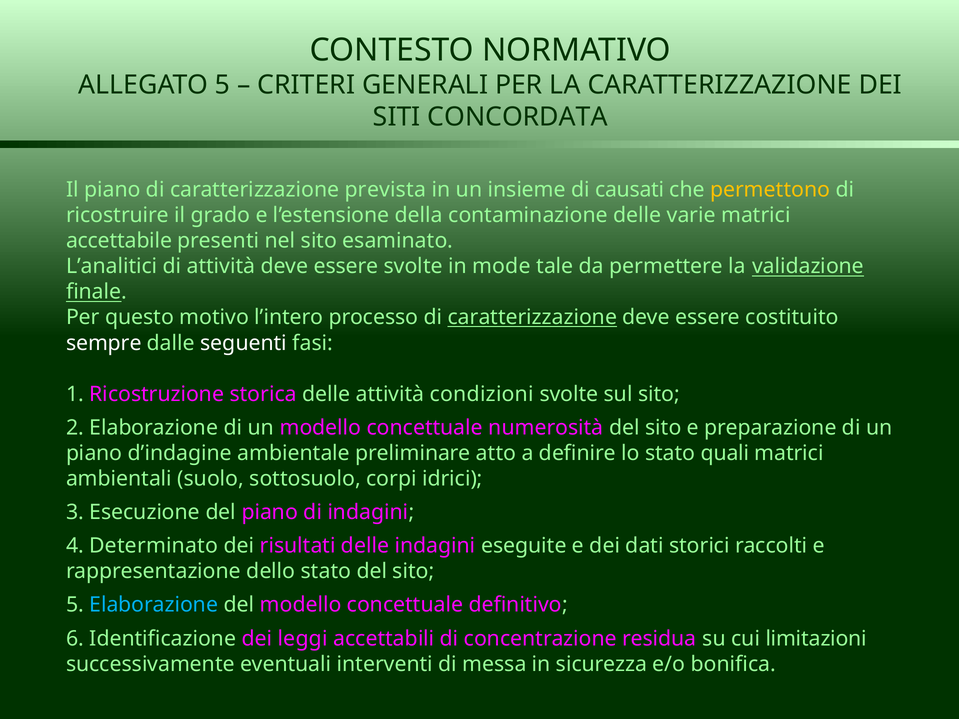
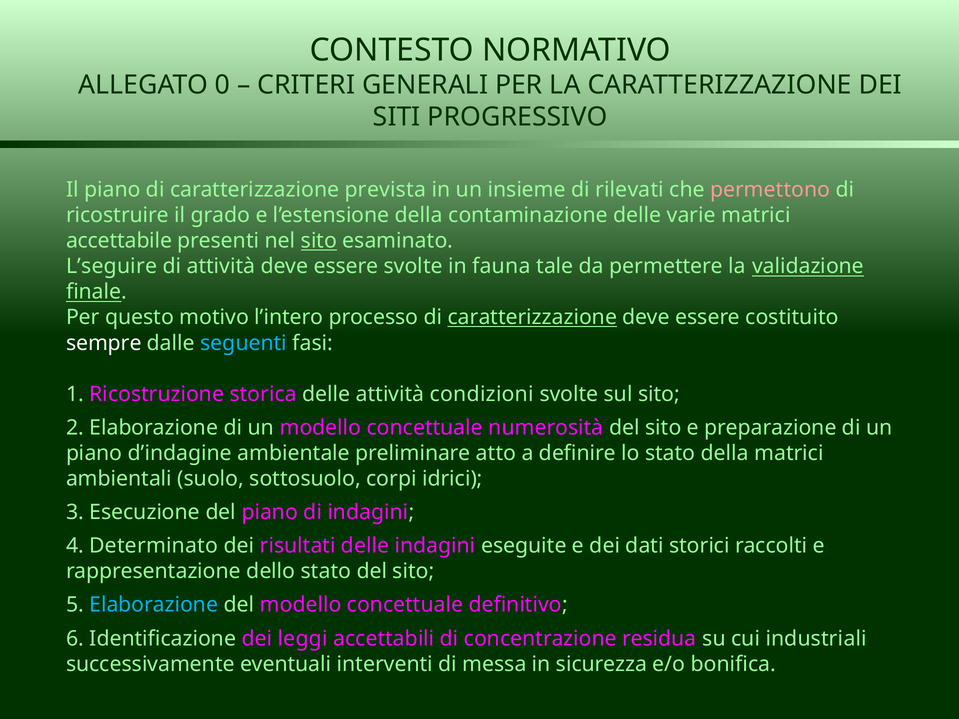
ALLEGATO 5: 5 -> 0
CONCORDATA: CONCORDATA -> PROGRESSIVO
causati: causati -> rilevati
permettono colour: yellow -> pink
sito at (319, 241) underline: none -> present
L’analitici: L’analitici -> L’seguire
mode: mode -> fauna
seguenti colour: white -> light blue
stato quali: quali -> della
limitazioni: limitazioni -> industriali
